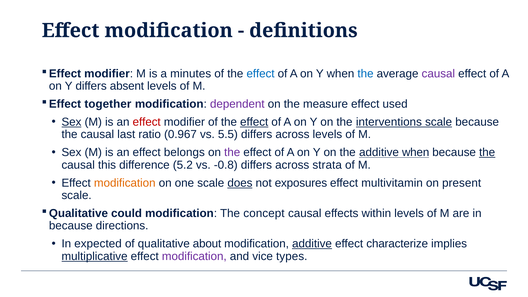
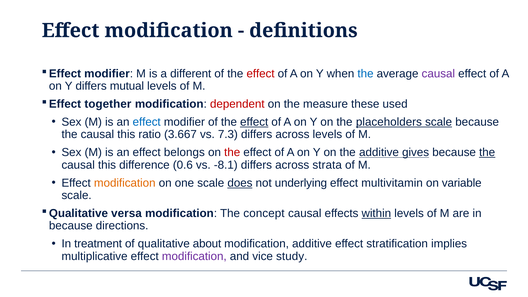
minutes: minutes -> different
effect at (261, 74) colour: blue -> red
absent: absent -> mutual
dependent colour: purple -> red
measure effect: effect -> these
Sex at (71, 122) underline: present -> none
effect at (147, 122) colour: red -> blue
interventions: interventions -> placeholders
last at (126, 134): last -> this
0.967: 0.967 -> 3.667
5.5: 5.5 -> 7.3
the at (232, 152) colour: purple -> red
additive when: when -> gives
5.2: 5.2 -> 0.6
-0.8: -0.8 -> -8.1
exposures: exposures -> underlying
present: present -> variable
could: could -> versa
within underline: none -> present
expected: expected -> treatment
additive at (312, 244) underline: present -> none
characterize: characterize -> stratification
multiplicative underline: present -> none
types: types -> study
